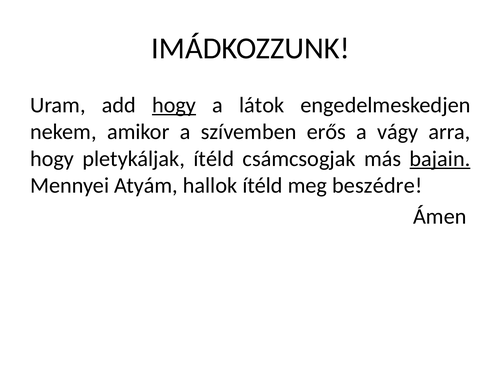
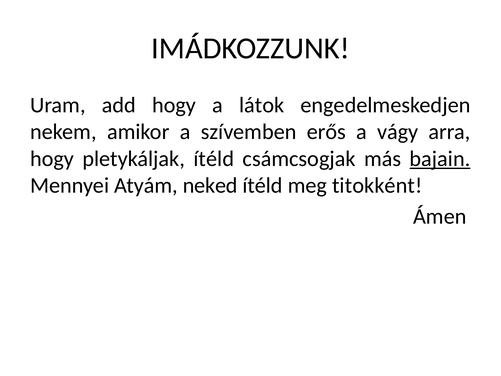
hogy at (174, 105) underline: present -> none
hallok: hallok -> neked
beszédre: beszédre -> titokként
